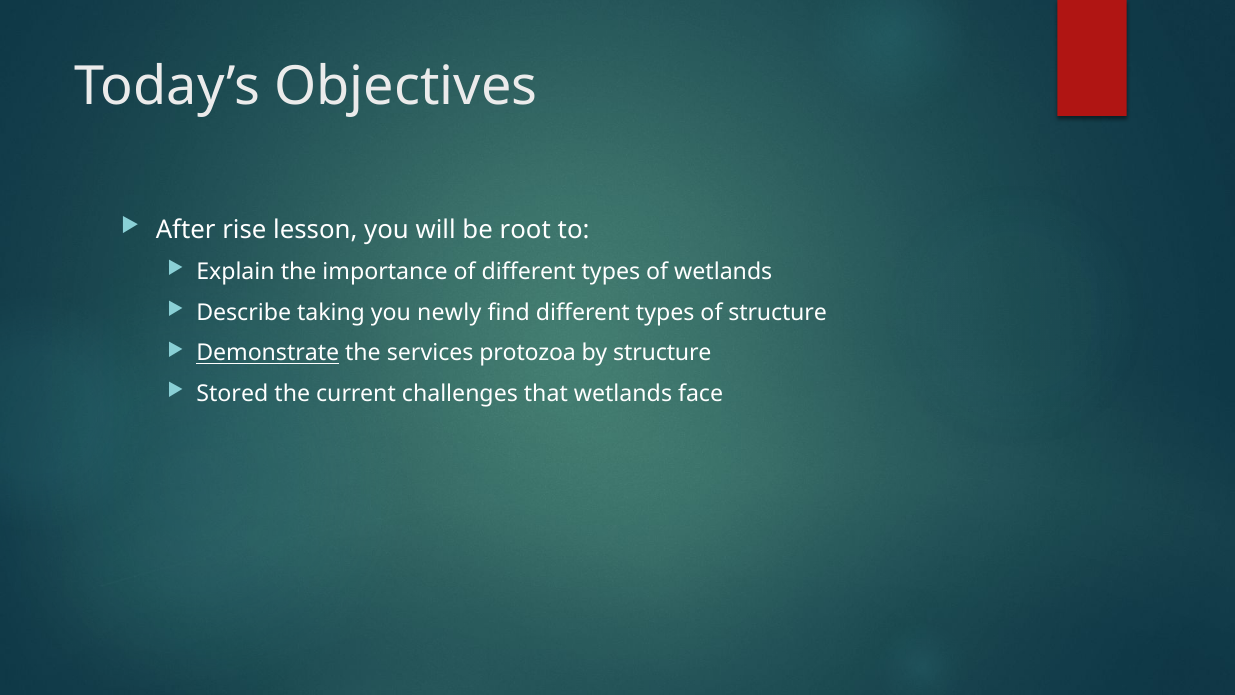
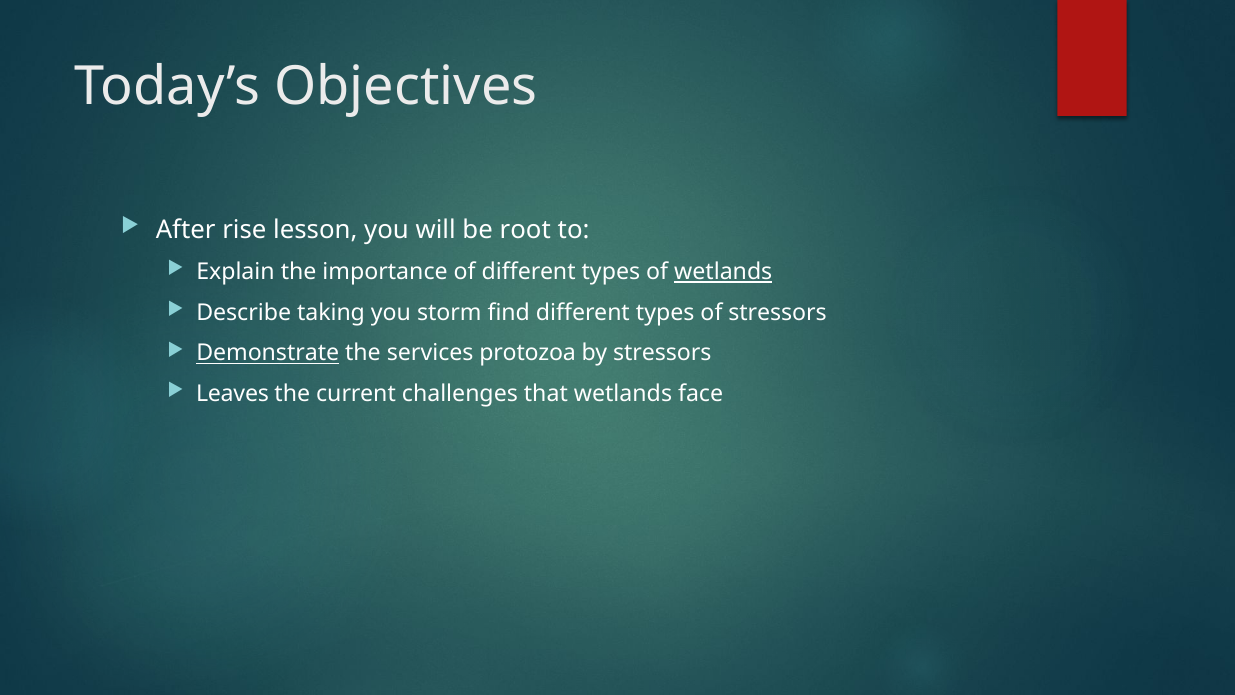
wetlands at (723, 272) underline: none -> present
newly: newly -> storm
of structure: structure -> stressors
by structure: structure -> stressors
Stored: Stored -> Leaves
